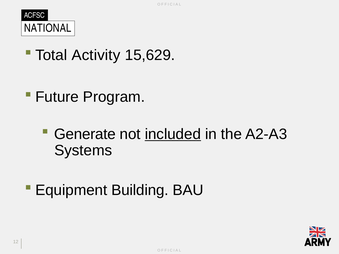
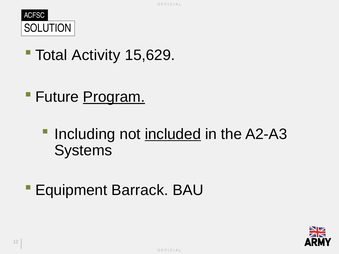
NATIONAL: NATIONAL -> SOLUTION
Program underline: none -> present
Generate: Generate -> Including
Building: Building -> Barrack
